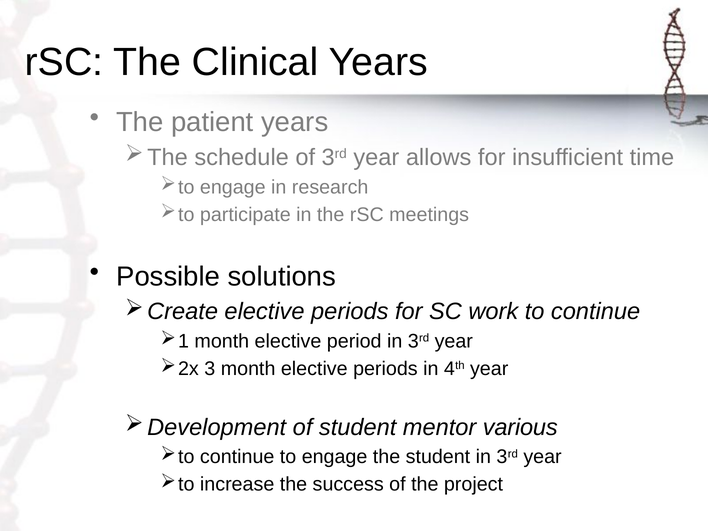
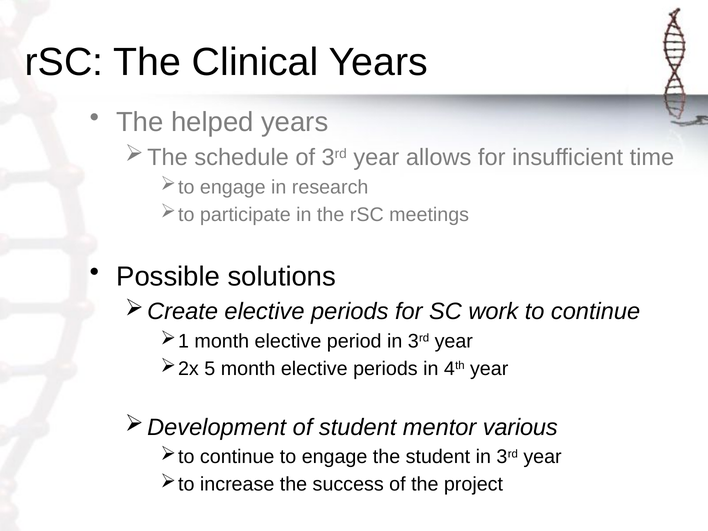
patient: patient -> helped
3: 3 -> 5
